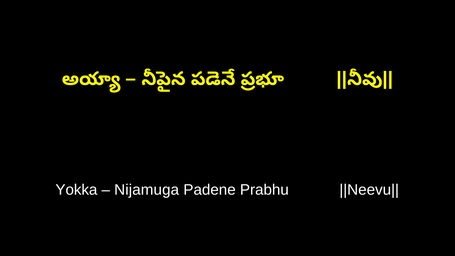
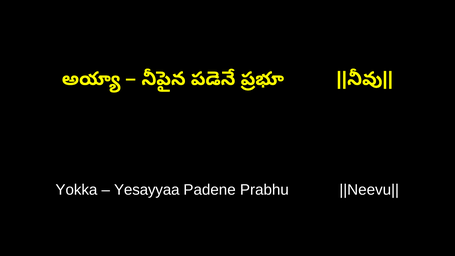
Nijamuga: Nijamuga -> Yesayyaa
